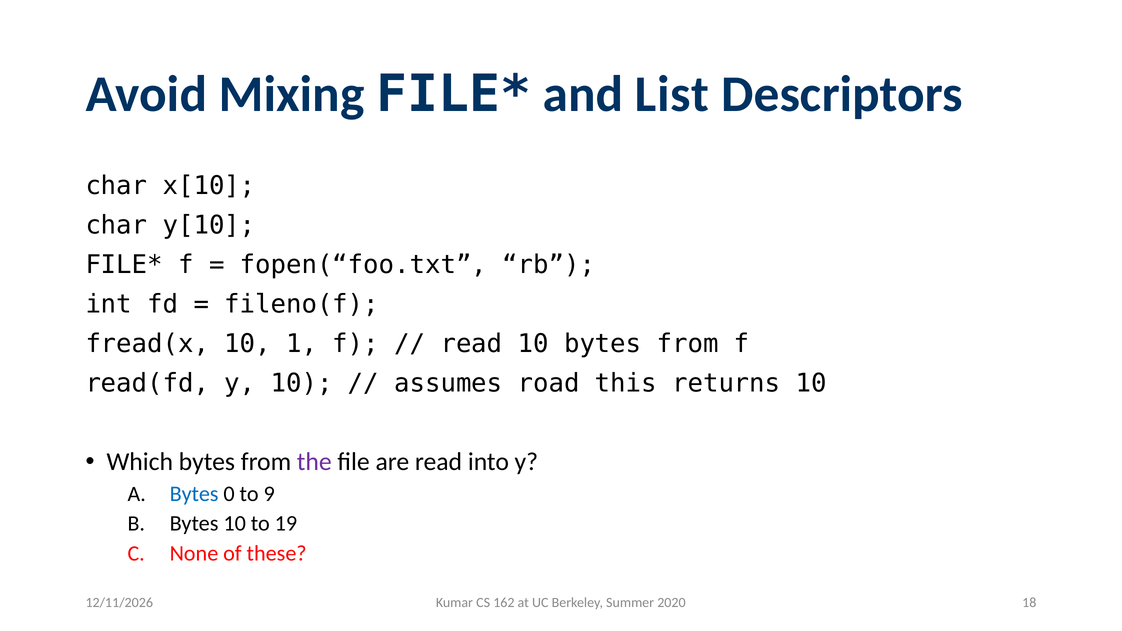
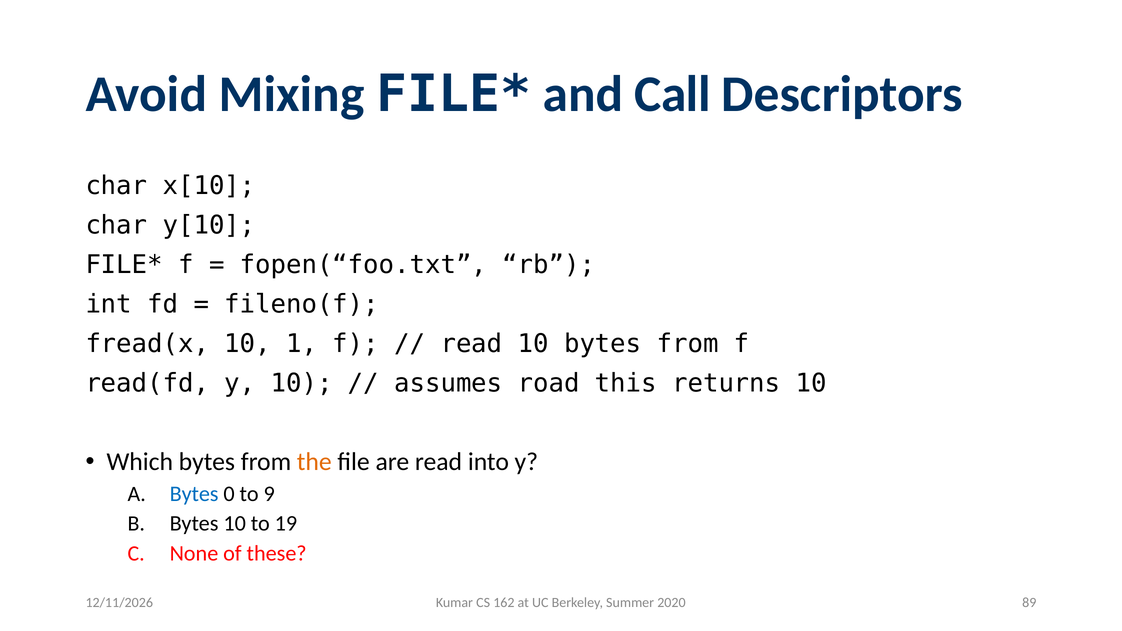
List: List -> Call
the colour: purple -> orange
18: 18 -> 89
